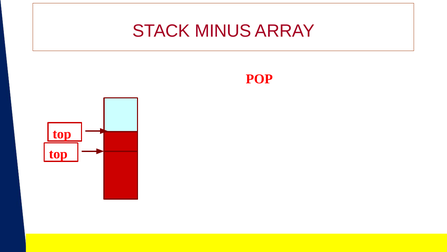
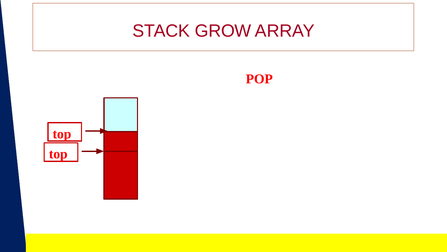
MINUS: MINUS -> GROW
